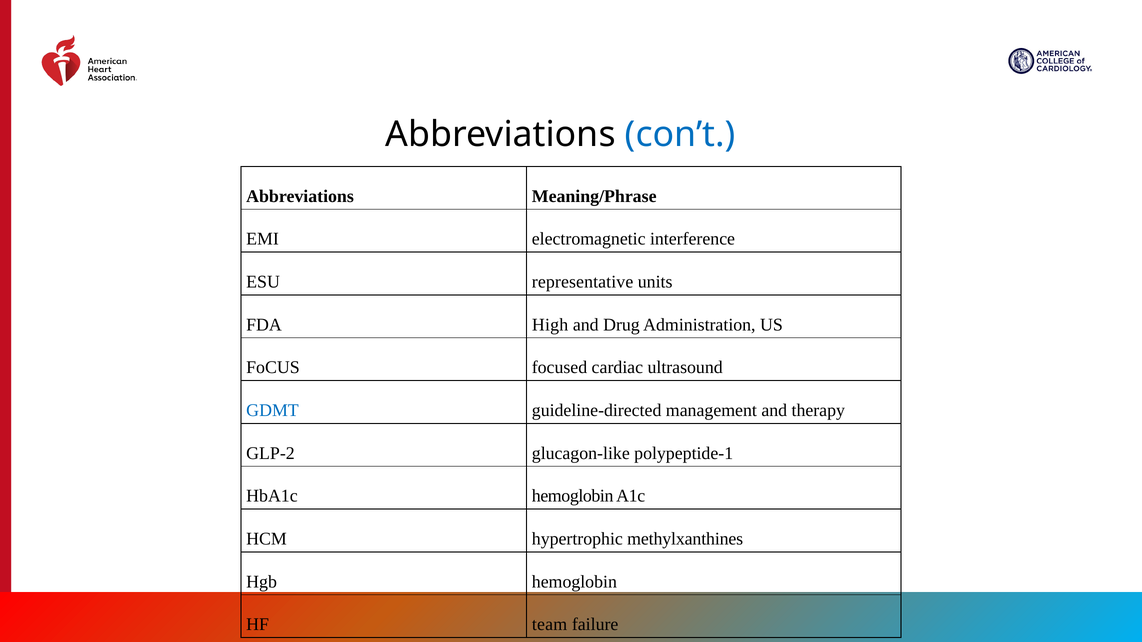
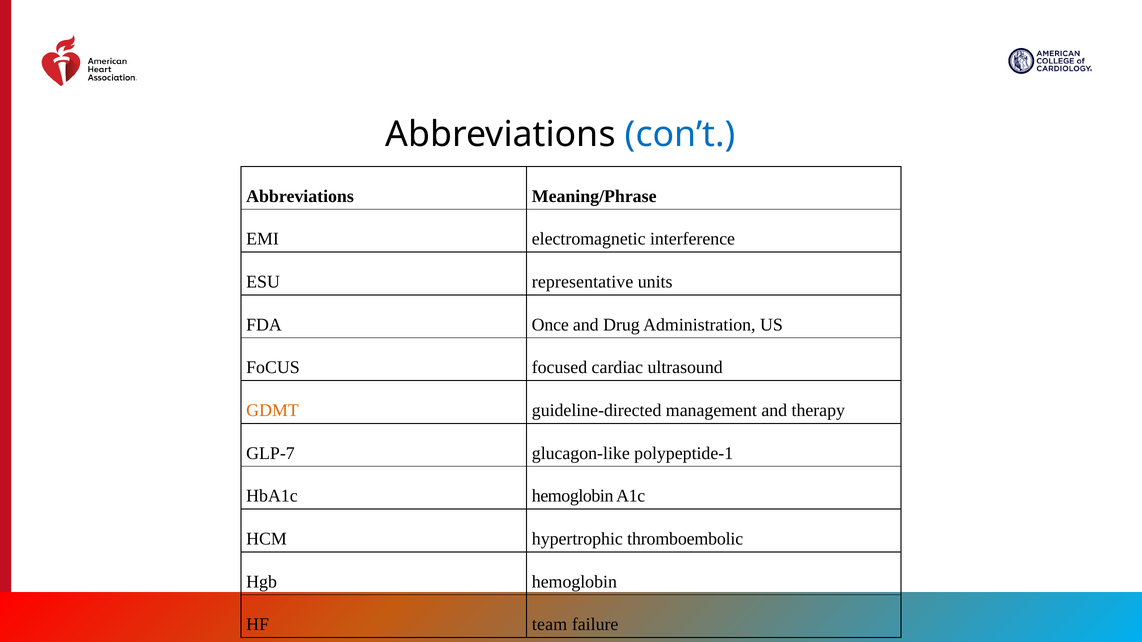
High: High -> Once
GDMT colour: blue -> orange
GLP-2: GLP-2 -> GLP-7
methylxanthines: methylxanthines -> thromboembolic
